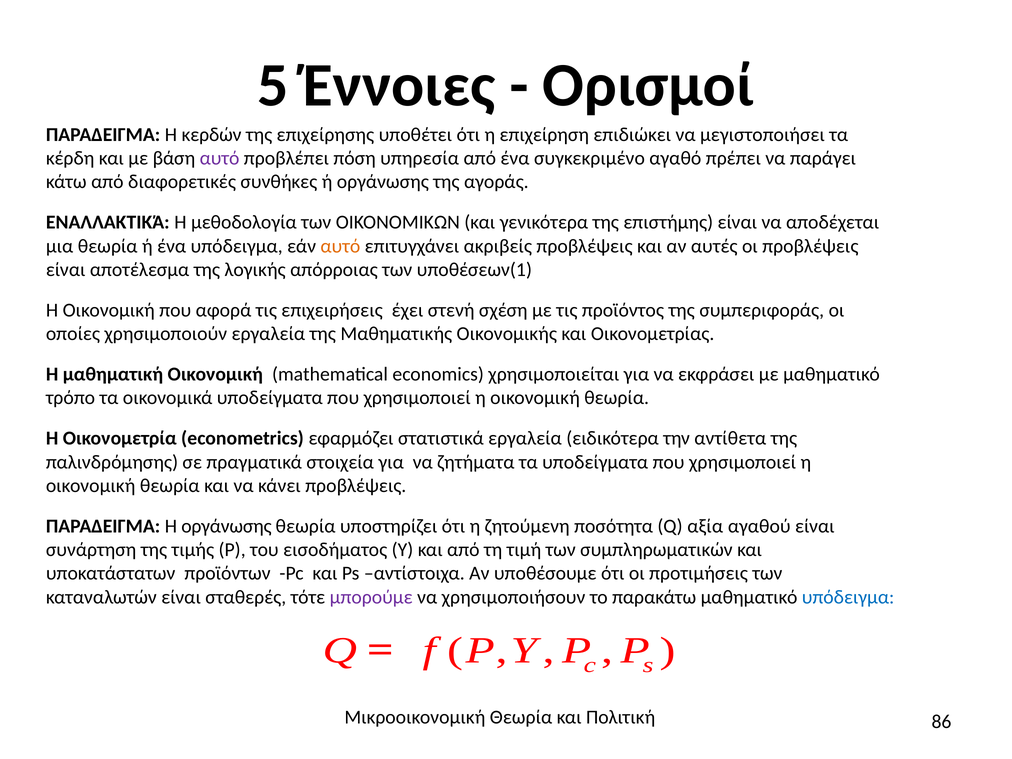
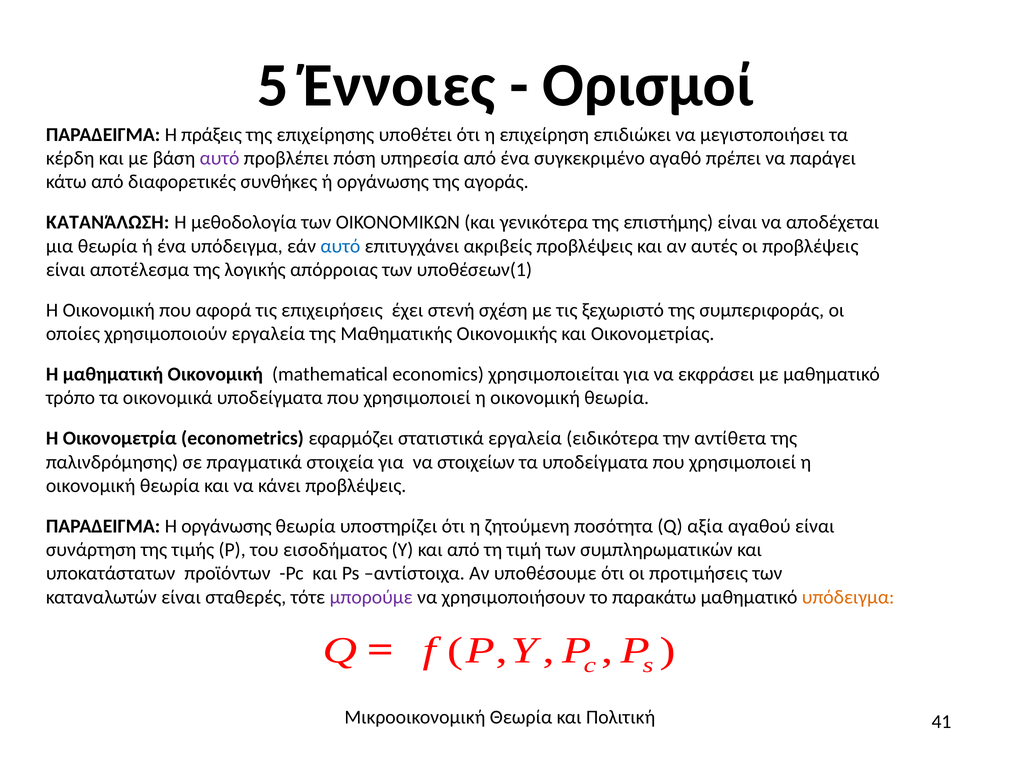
κερδών: κερδών -> πράξεις
ΕΝΑΛΛΑΚΤΙΚΆ: ΕΝΑΛΛΑΚΤΙΚΆ -> ΚΑΤΑΝΆΛΩΣΗ
αυτό at (340, 246) colour: orange -> blue
προϊόντος: προϊόντος -> ξεχωριστό
ζητήματα: ζητήματα -> στοιχείων
υπόδειγμα at (848, 597) colour: blue -> orange
86: 86 -> 41
